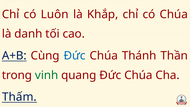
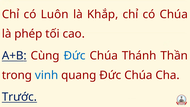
danh: danh -> phép
vinh colour: green -> blue
Thấm: Thấm -> Trước
